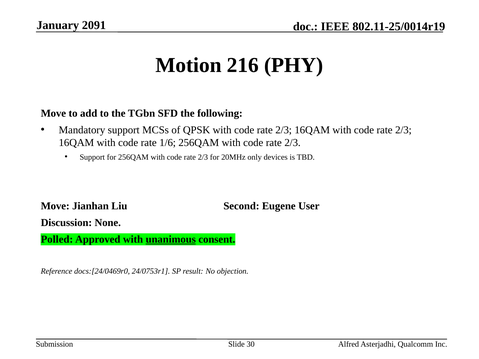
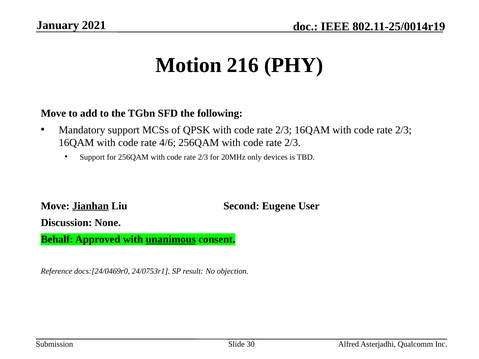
2091: 2091 -> 2021
1/6: 1/6 -> 4/6
Jianhan underline: none -> present
Polled: Polled -> Behalf
